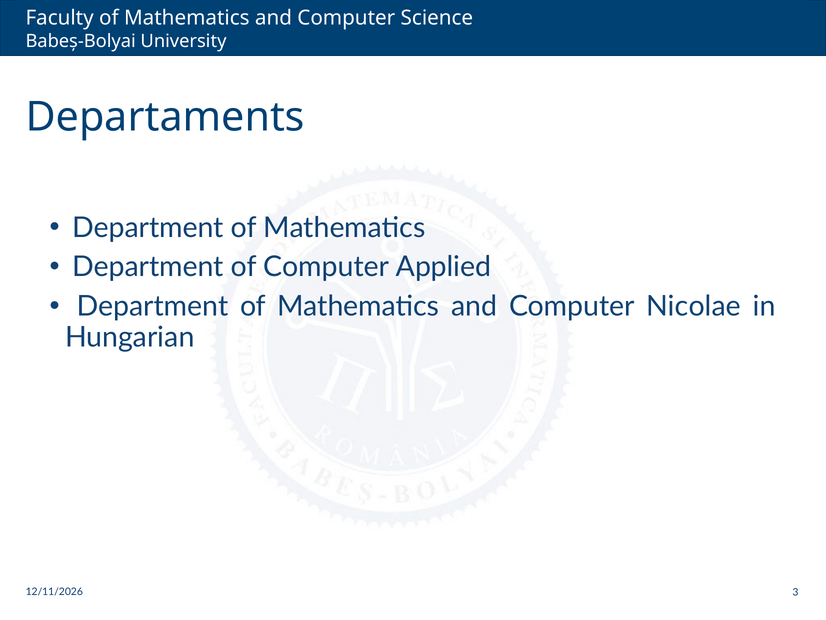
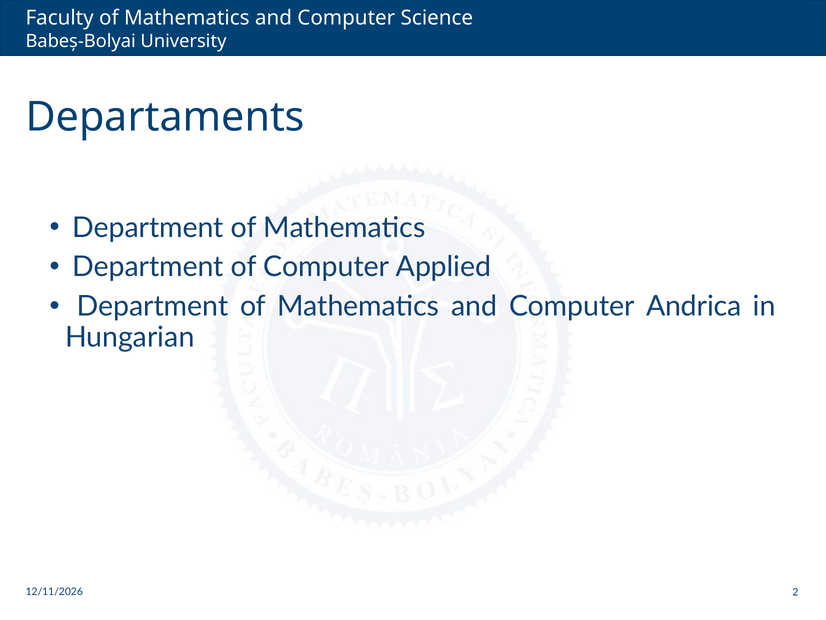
Nicolae: Nicolae -> Andrica
3: 3 -> 2
